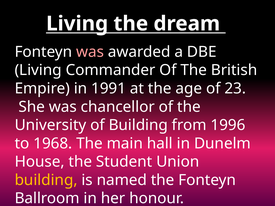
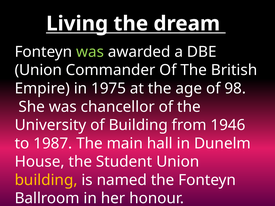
was at (90, 52) colour: pink -> light green
Living at (38, 70): Living -> Union
1991: 1991 -> 1975
23: 23 -> 98
1996: 1996 -> 1946
1968: 1968 -> 1987
